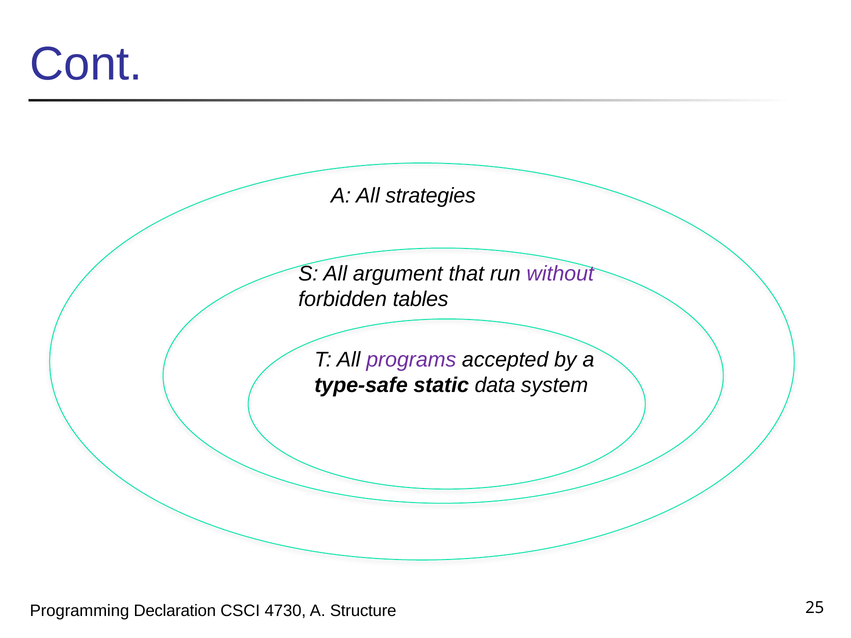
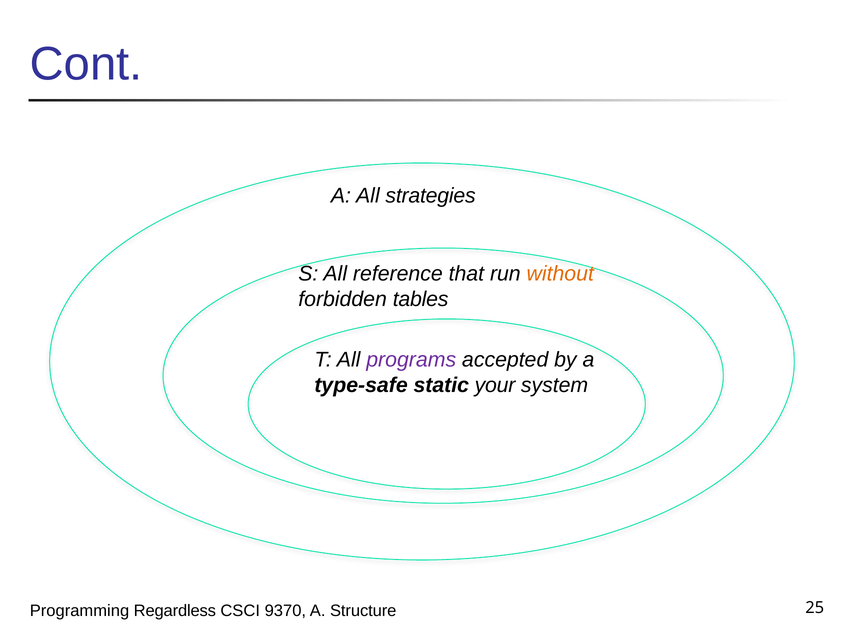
argument: argument -> reference
without colour: purple -> orange
data: data -> your
Declaration: Declaration -> Regardless
4730: 4730 -> 9370
